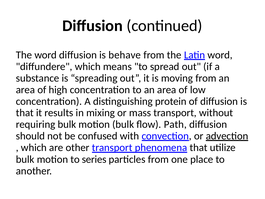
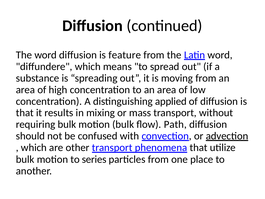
behave: behave -> feature
protein: protein -> applied
